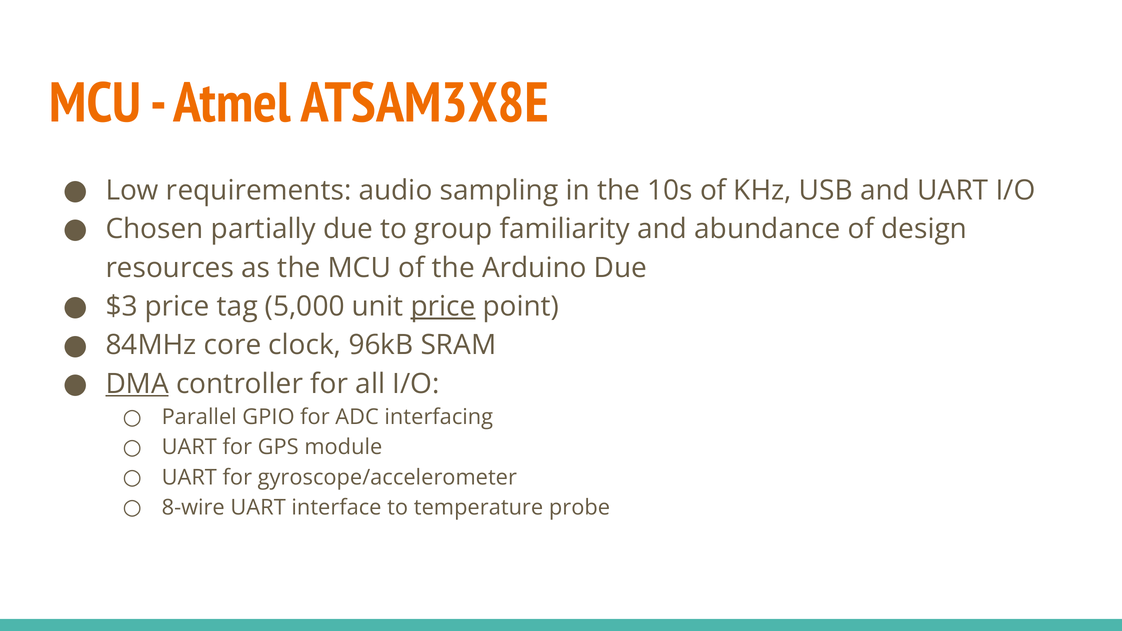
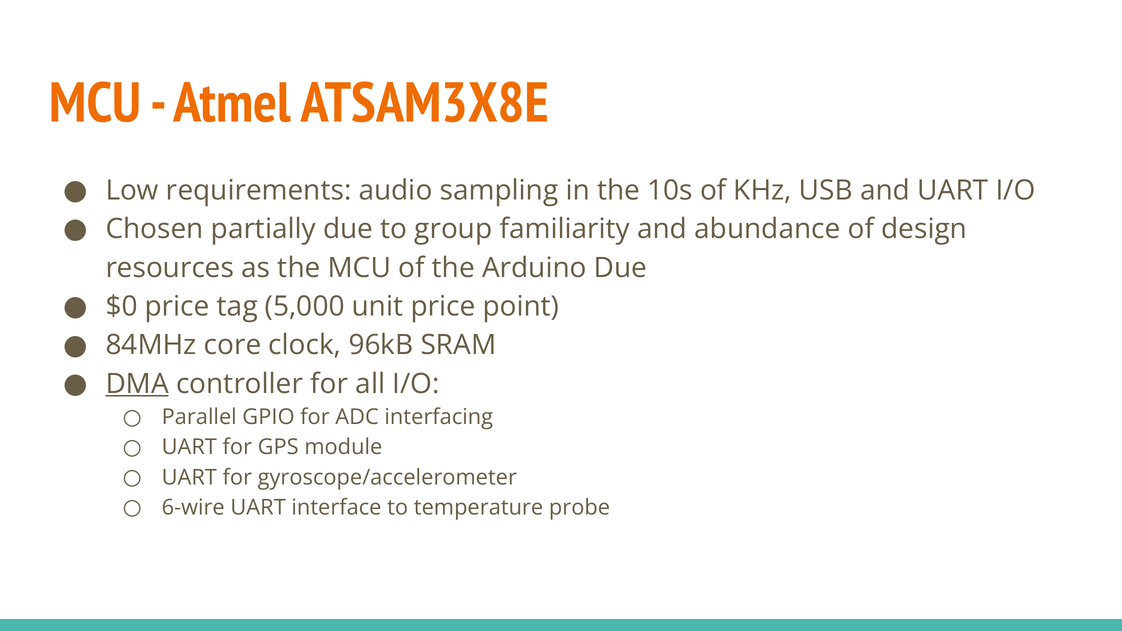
$3: $3 -> $0
price at (443, 307) underline: present -> none
8-wire: 8-wire -> 6-wire
